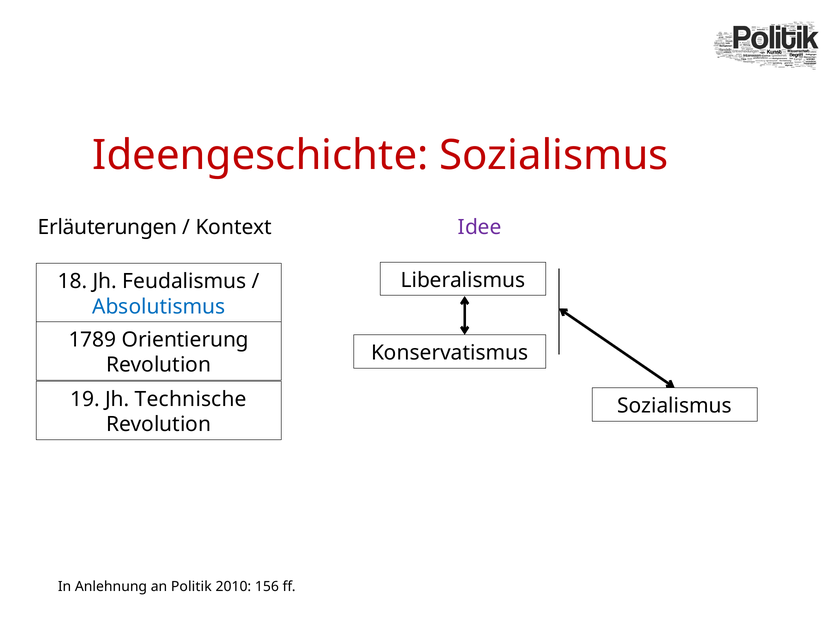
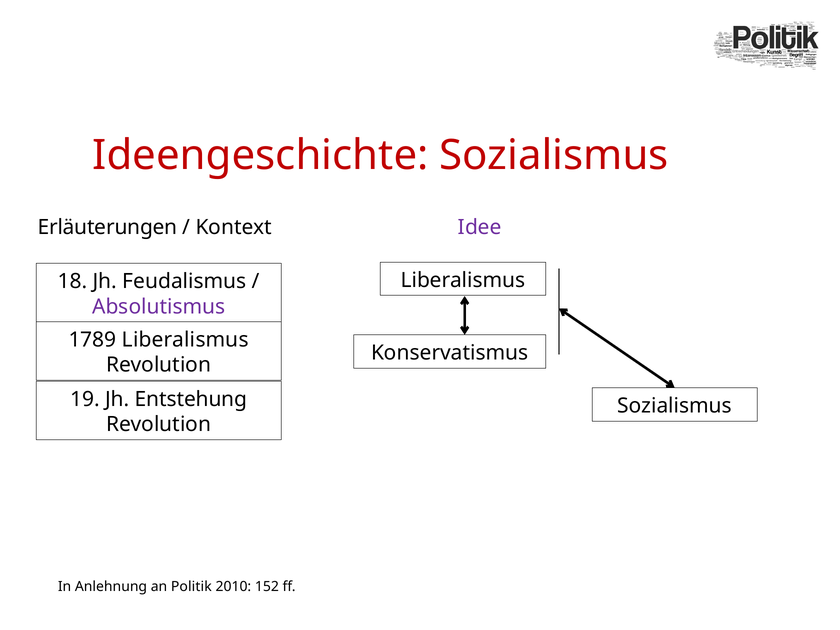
Absolutismus colour: blue -> purple
1789 Orientierung: Orientierung -> Liberalismus
Technische: Technische -> Entstehung
156: 156 -> 152
